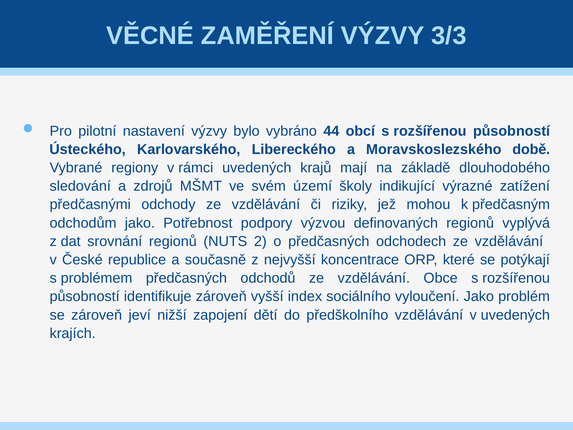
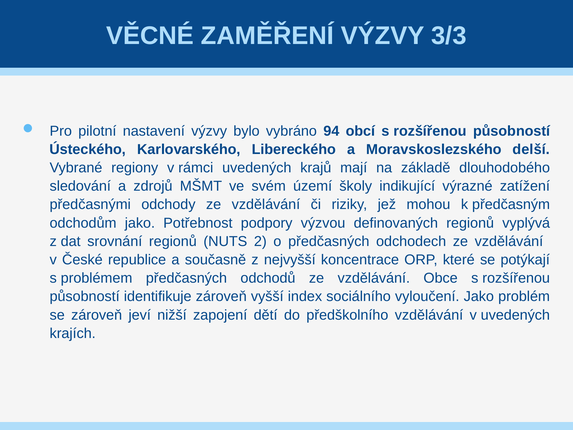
44: 44 -> 94
době: době -> delší
